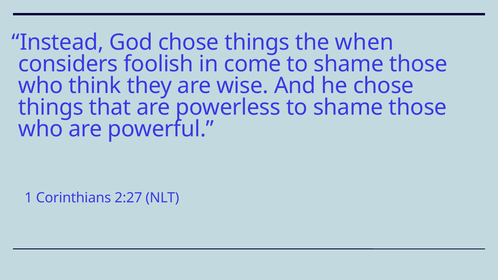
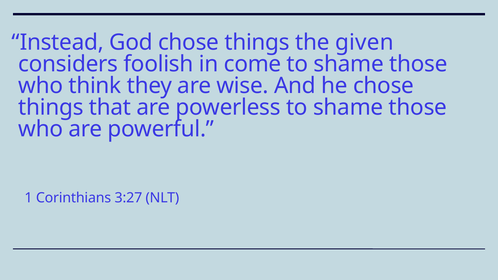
when: when -> given
2:27: 2:27 -> 3:27
